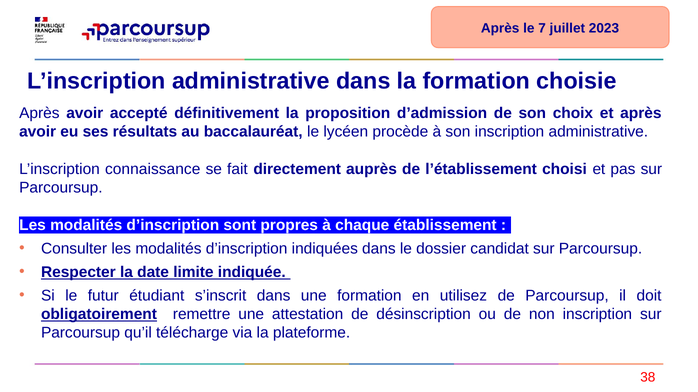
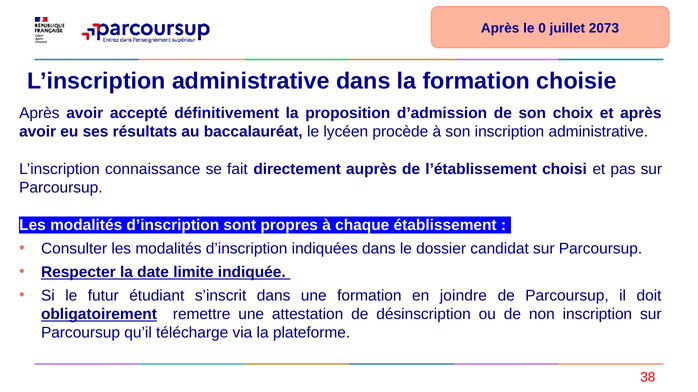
7: 7 -> 0
2023: 2023 -> 2073
utilisez: utilisez -> joindre
